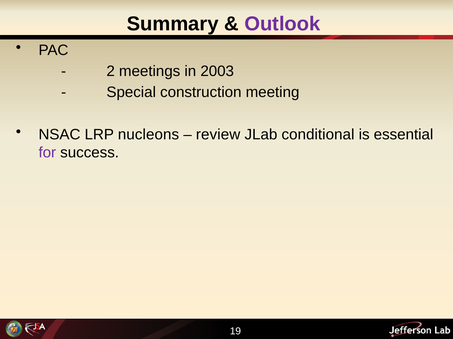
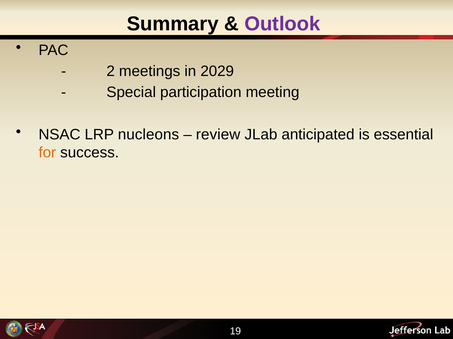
2003: 2003 -> 2029
construction: construction -> participation
conditional: conditional -> anticipated
for colour: purple -> orange
